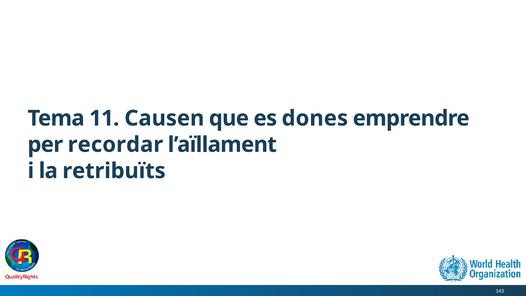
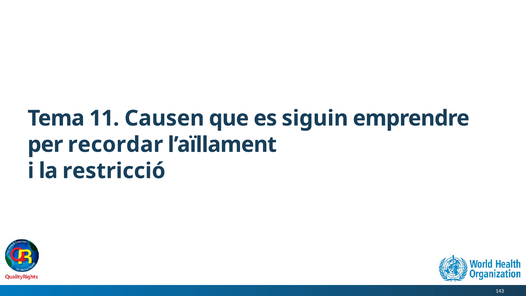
dones: dones -> siguin
retribuïts: retribuïts -> restricció
